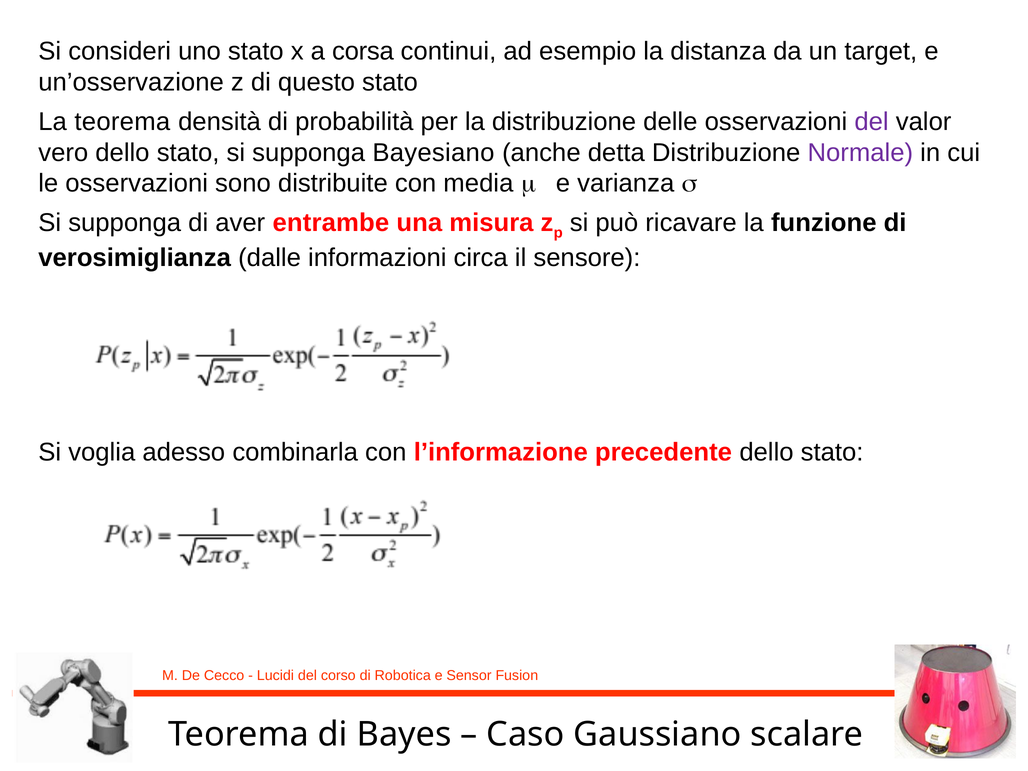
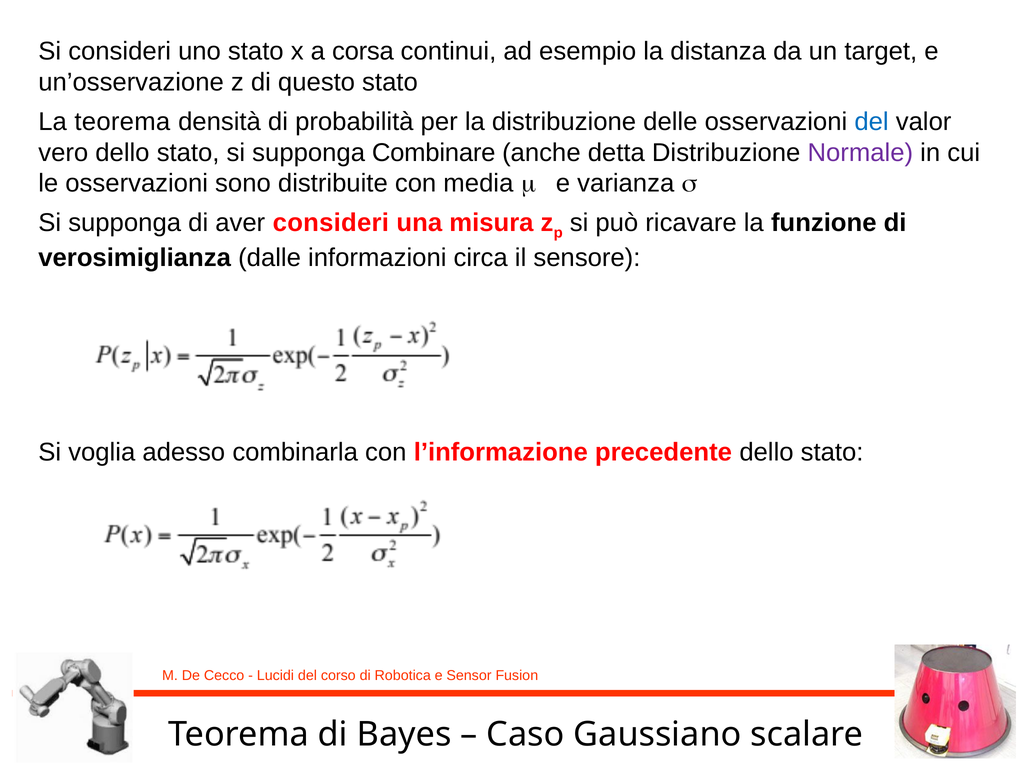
del at (872, 122) colour: purple -> blue
Bayesiano: Bayesiano -> Combinare
aver entrambe: entrambe -> consideri
